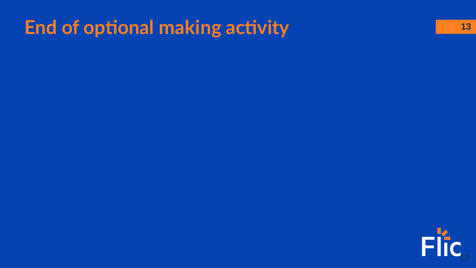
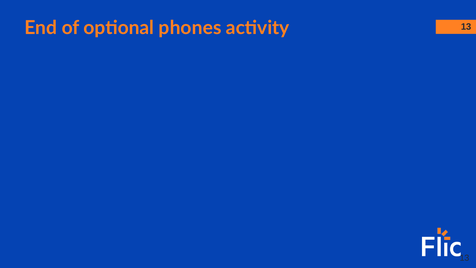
making: making -> phones
